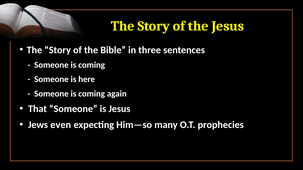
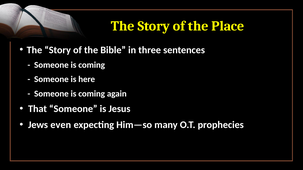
the Jesus: Jesus -> Place
